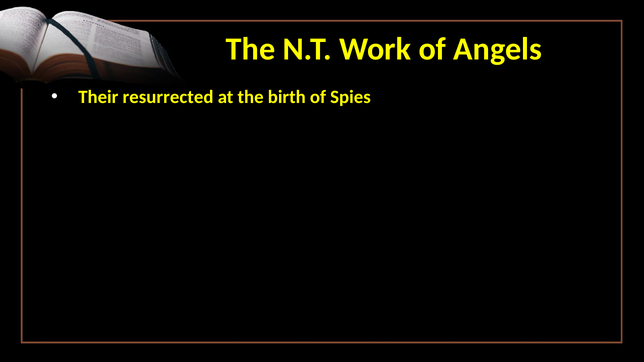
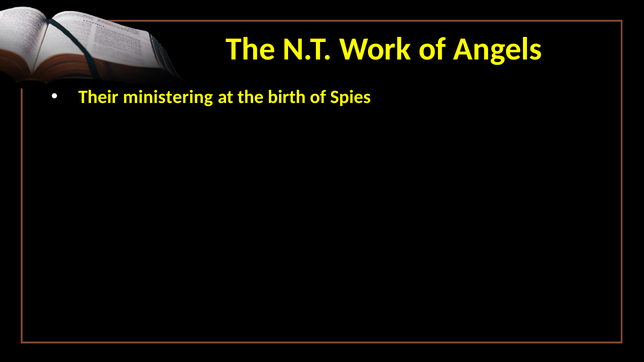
resurrected: resurrected -> ministering
